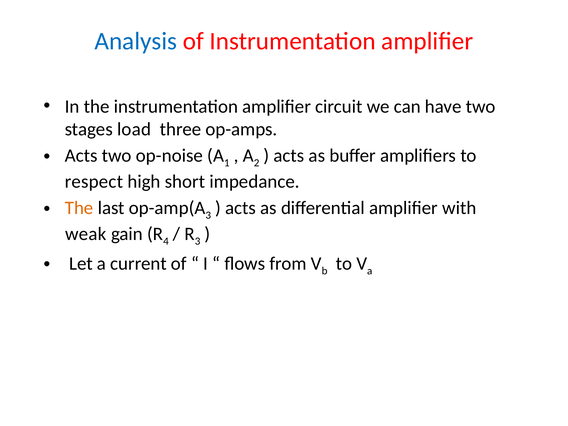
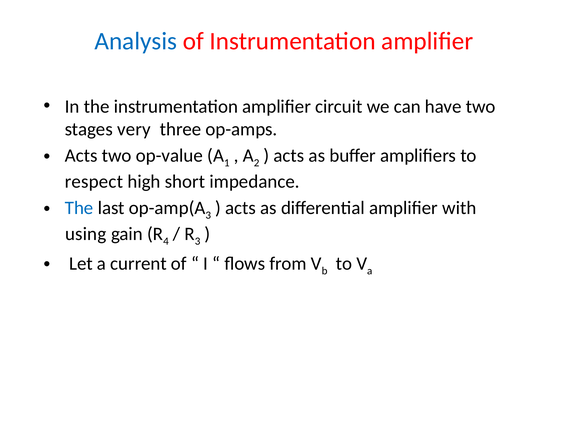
load: load -> very
op-noise: op-noise -> op-value
The at (79, 208) colour: orange -> blue
weak: weak -> using
